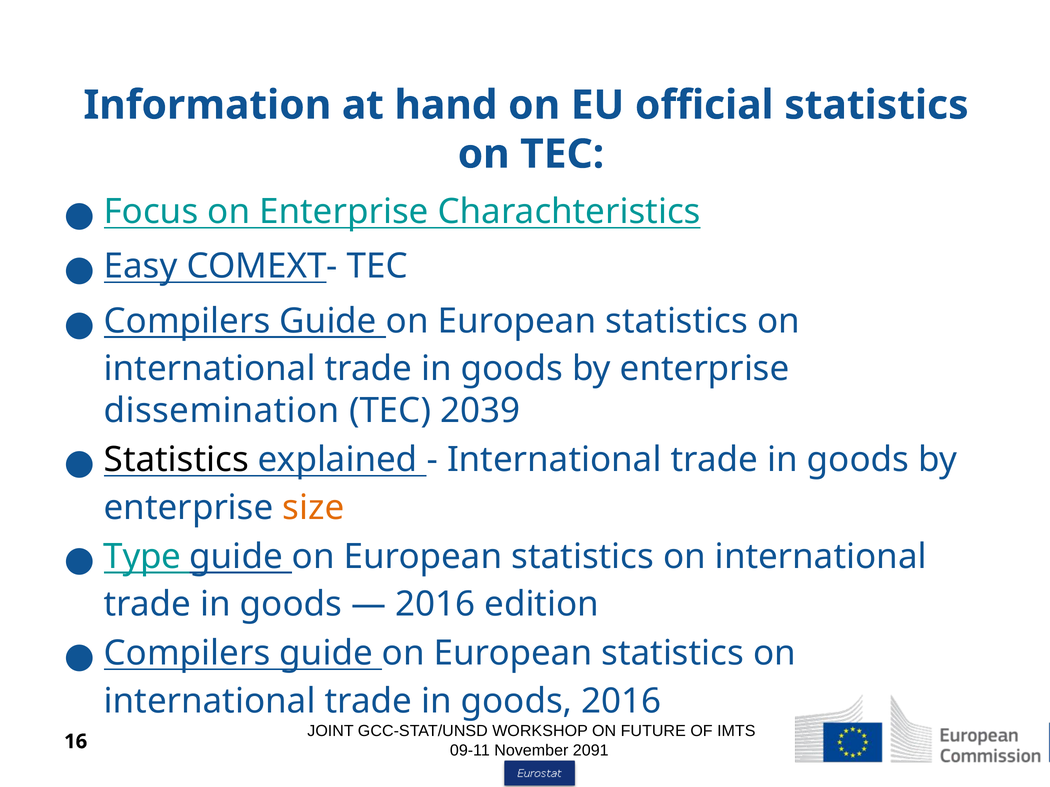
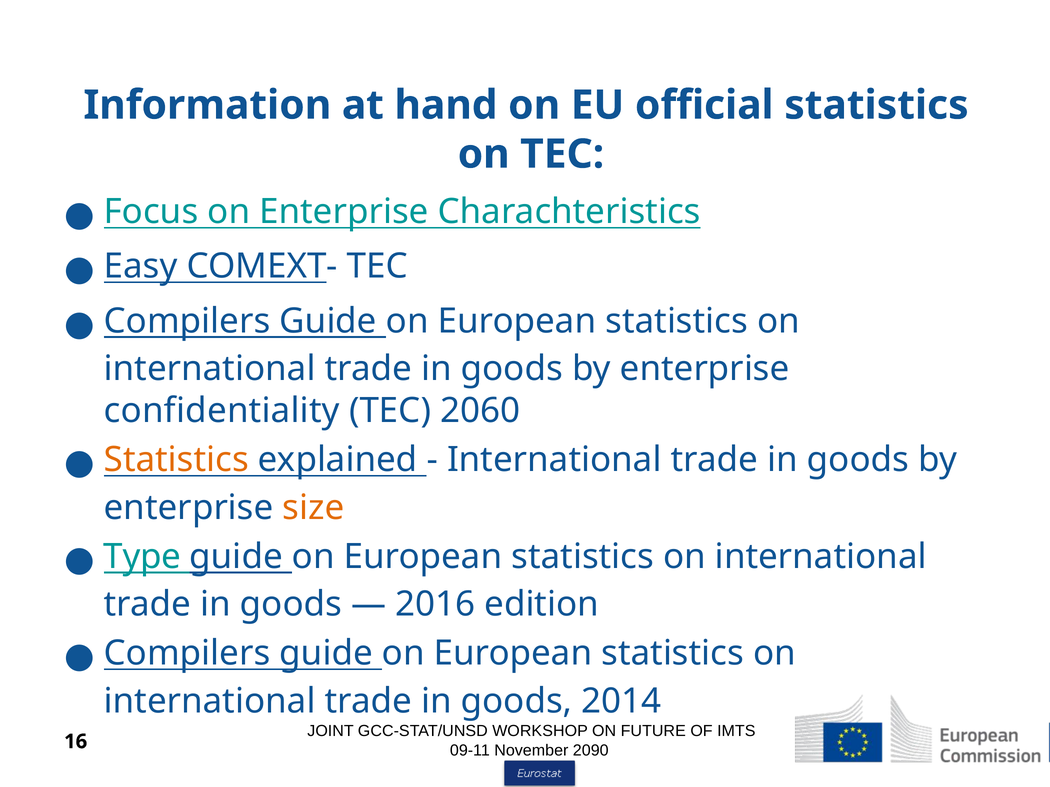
dissemination: dissemination -> confidentiality
2039: 2039 -> 2060
Statistics at (176, 460) colour: black -> orange
goods 2016: 2016 -> 2014
2091: 2091 -> 2090
